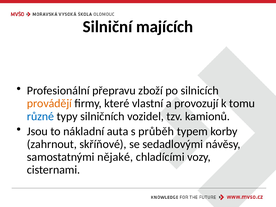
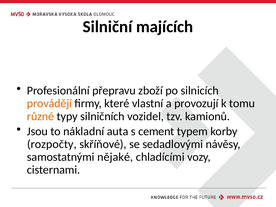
různé colour: blue -> orange
průběh: průběh -> cement
zahrnout: zahrnout -> rozpočty
